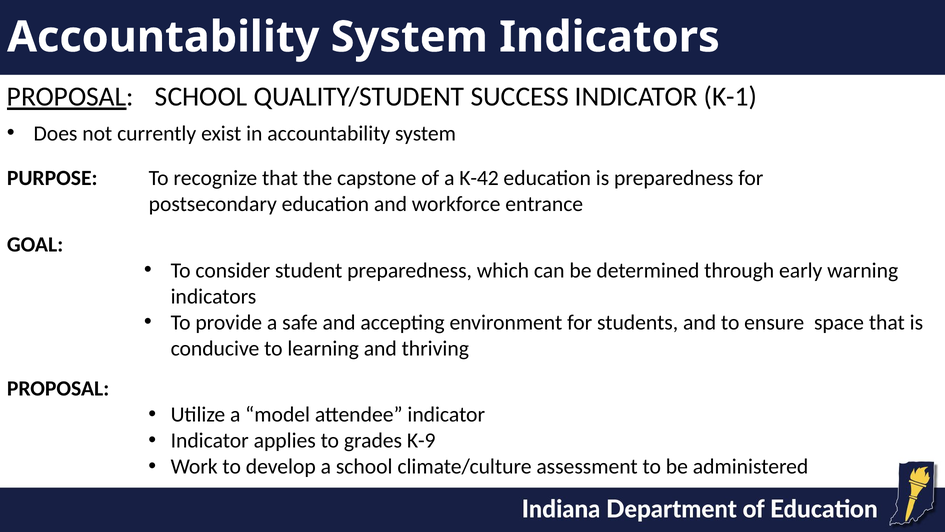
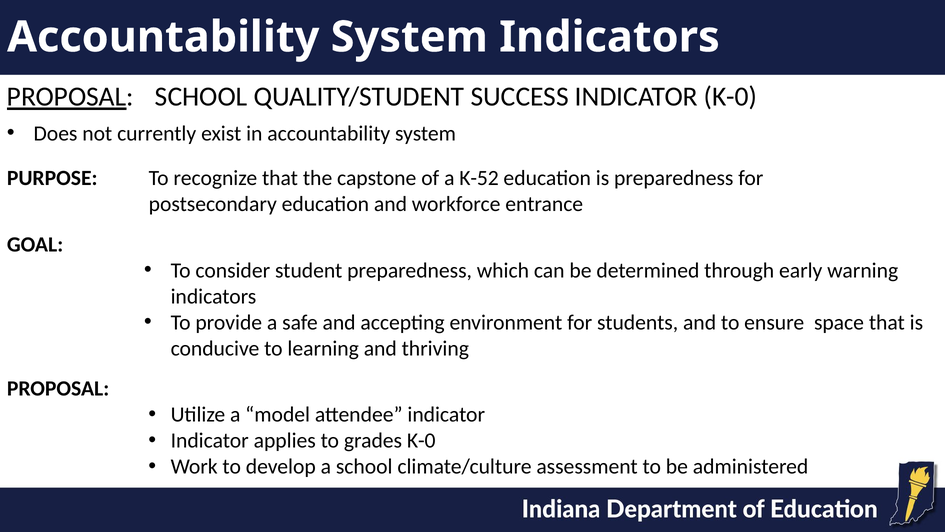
INDICATOR K-1: K-1 -> K-0
K-42: K-42 -> K-52
grades K-9: K-9 -> K-0
